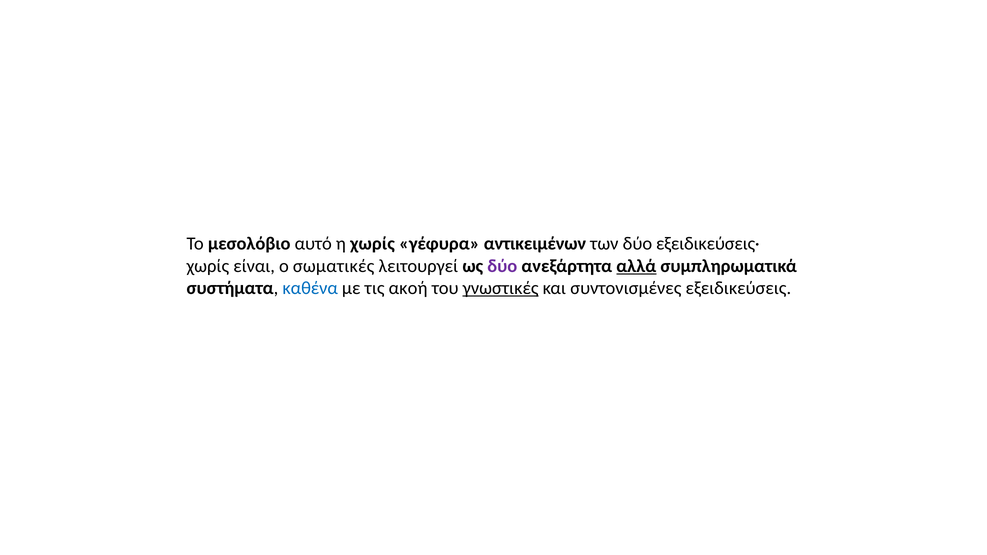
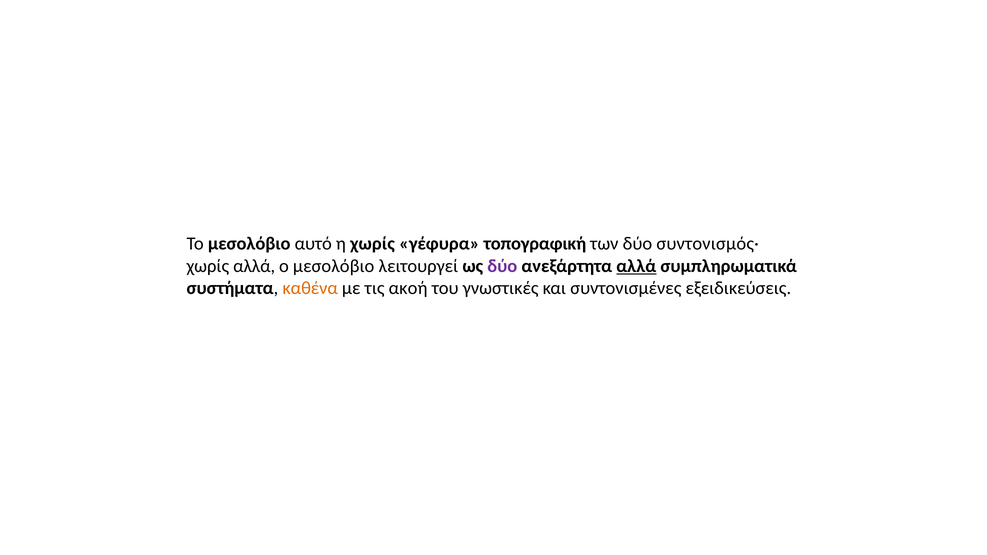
αντικειμένων: αντικειμένων -> τοπογραφική
εξειδικεύσεις·: εξειδικεύσεις· -> συντονισμός·
χωρίς είναι: είναι -> αλλά
ο σωματικές: σωματικές -> μεσολόβιο
καθένα colour: blue -> orange
γνωστικές underline: present -> none
